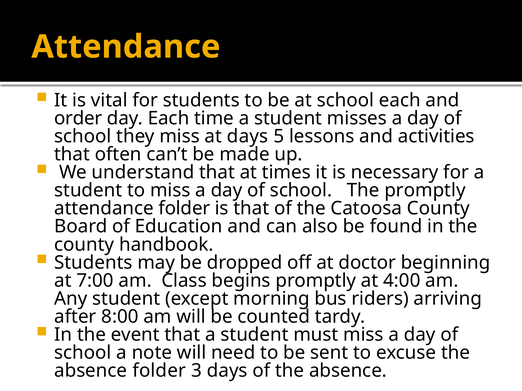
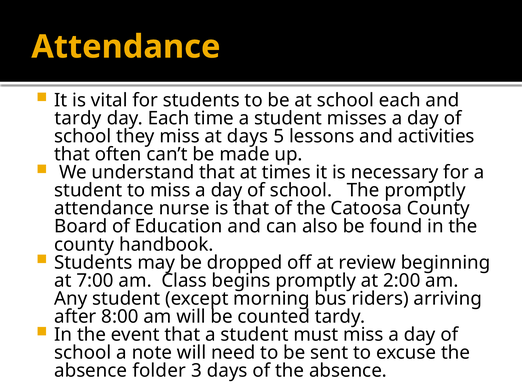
order at (78, 118): order -> tardy
attendance folder: folder -> nurse
doctor: doctor -> review
4:00: 4:00 -> 2:00
